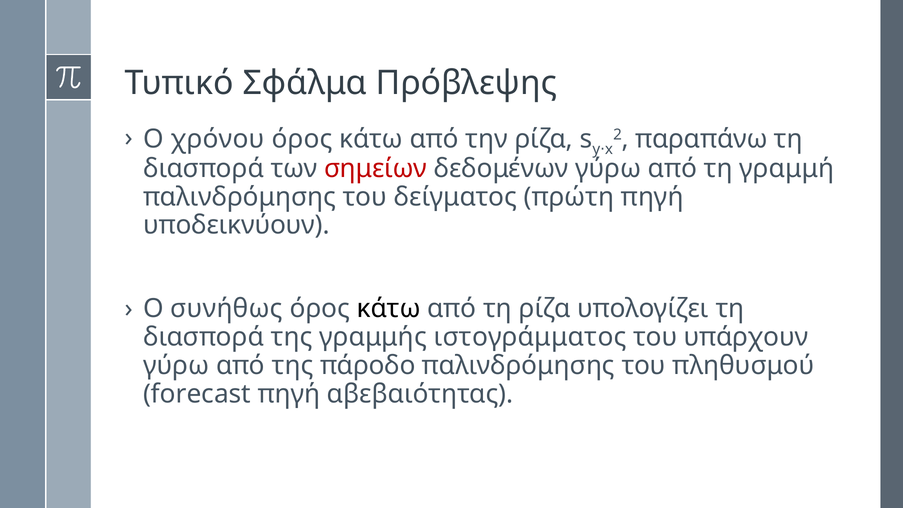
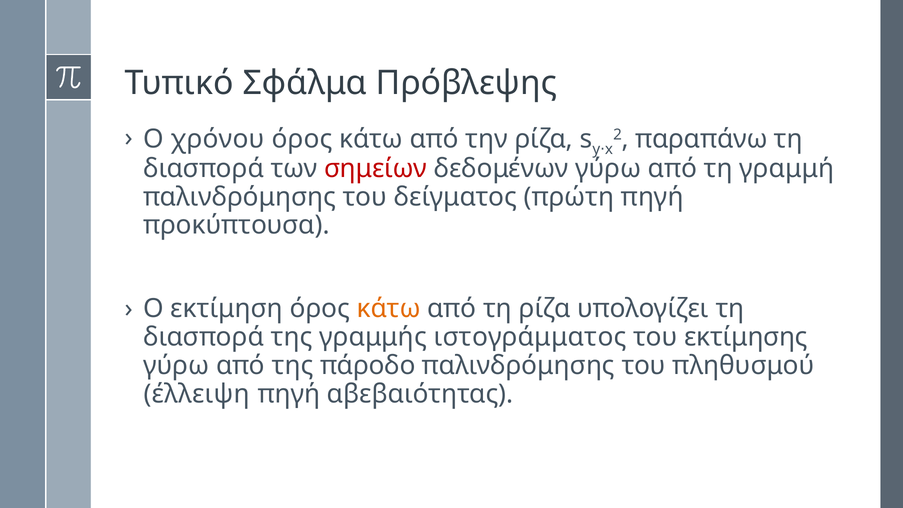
υποδεικνύουν: υποδεικνύουν -> προκύπτουσα
συνήθως: συνήθως -> εκτίμηση
κάτω at (389, 309) colour: black -> orange
υπάρχουν: υπάρχουν -> εκτίμησης
forecast: forecast -> έλλειψη
